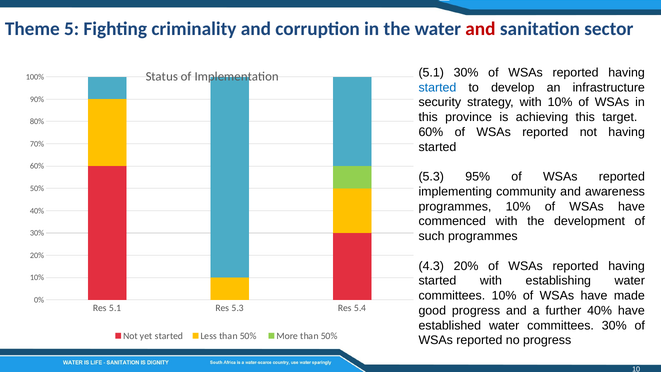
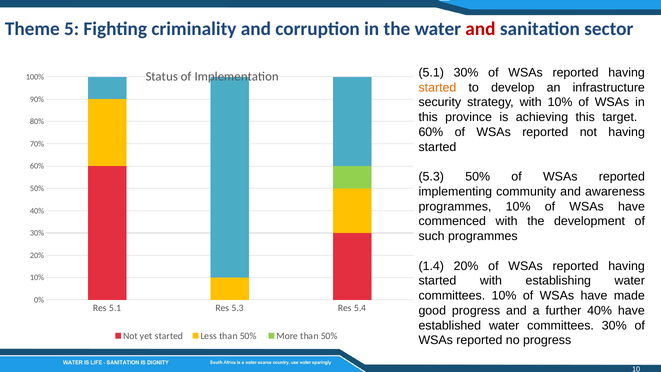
started at (437, 87) colour: blue -> orange
5.3 95%: 95% -> 50%
4.3: 4.3 -> 1.4
